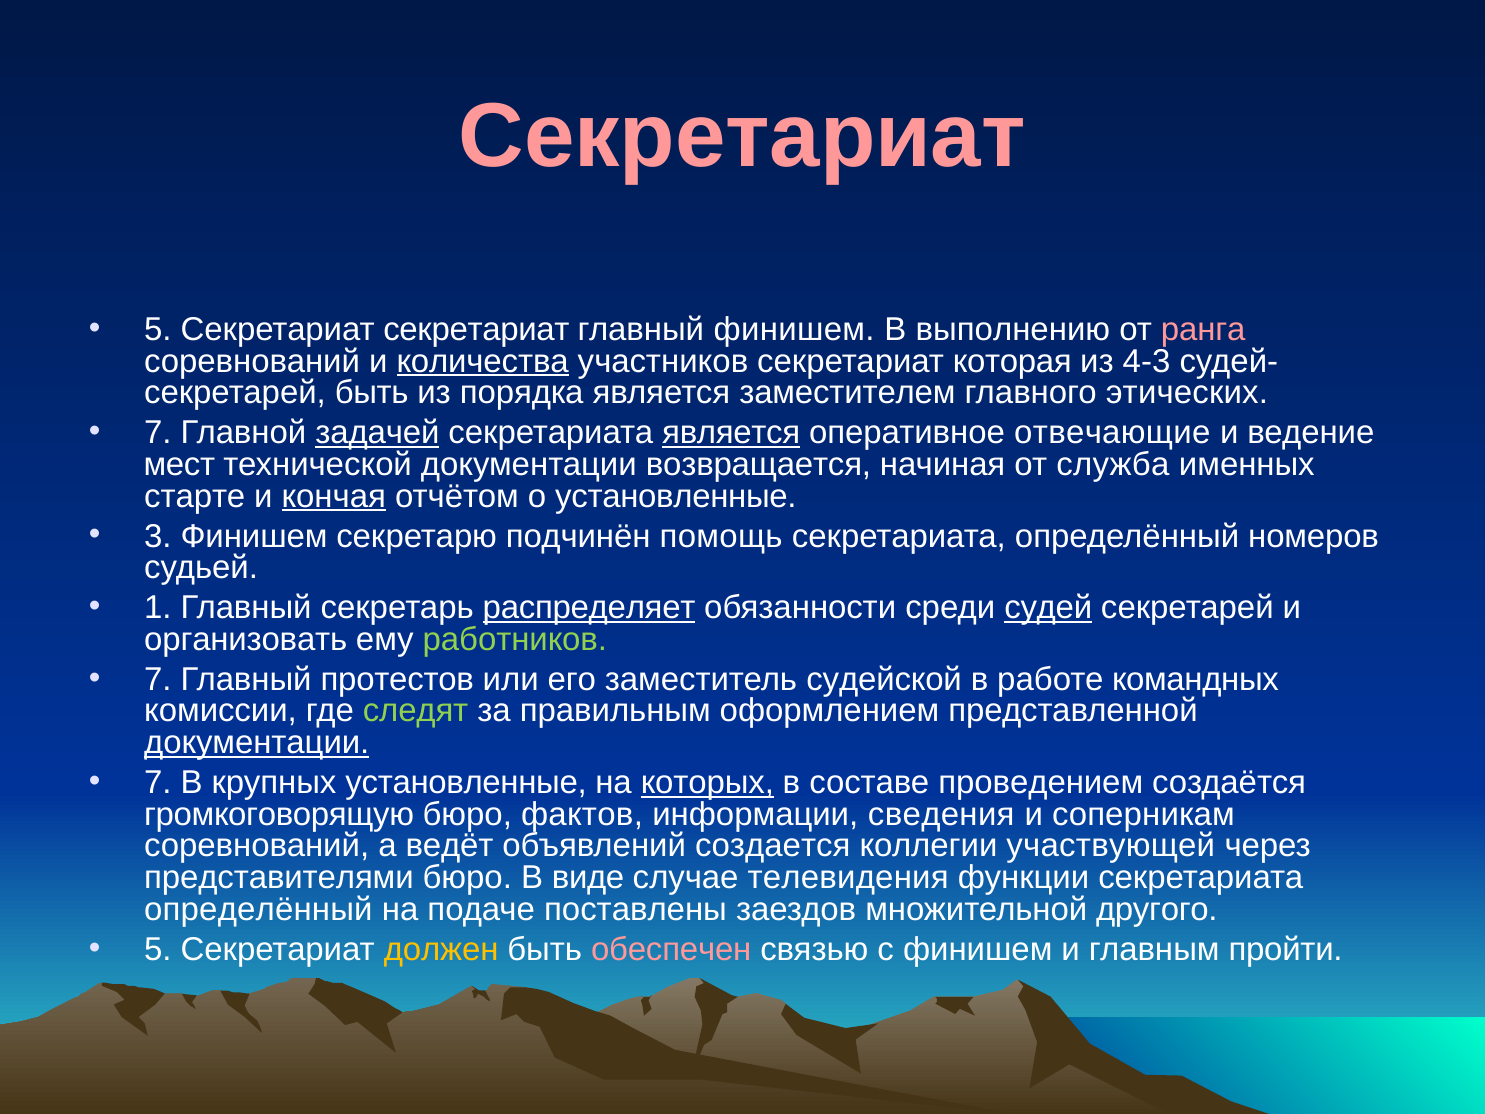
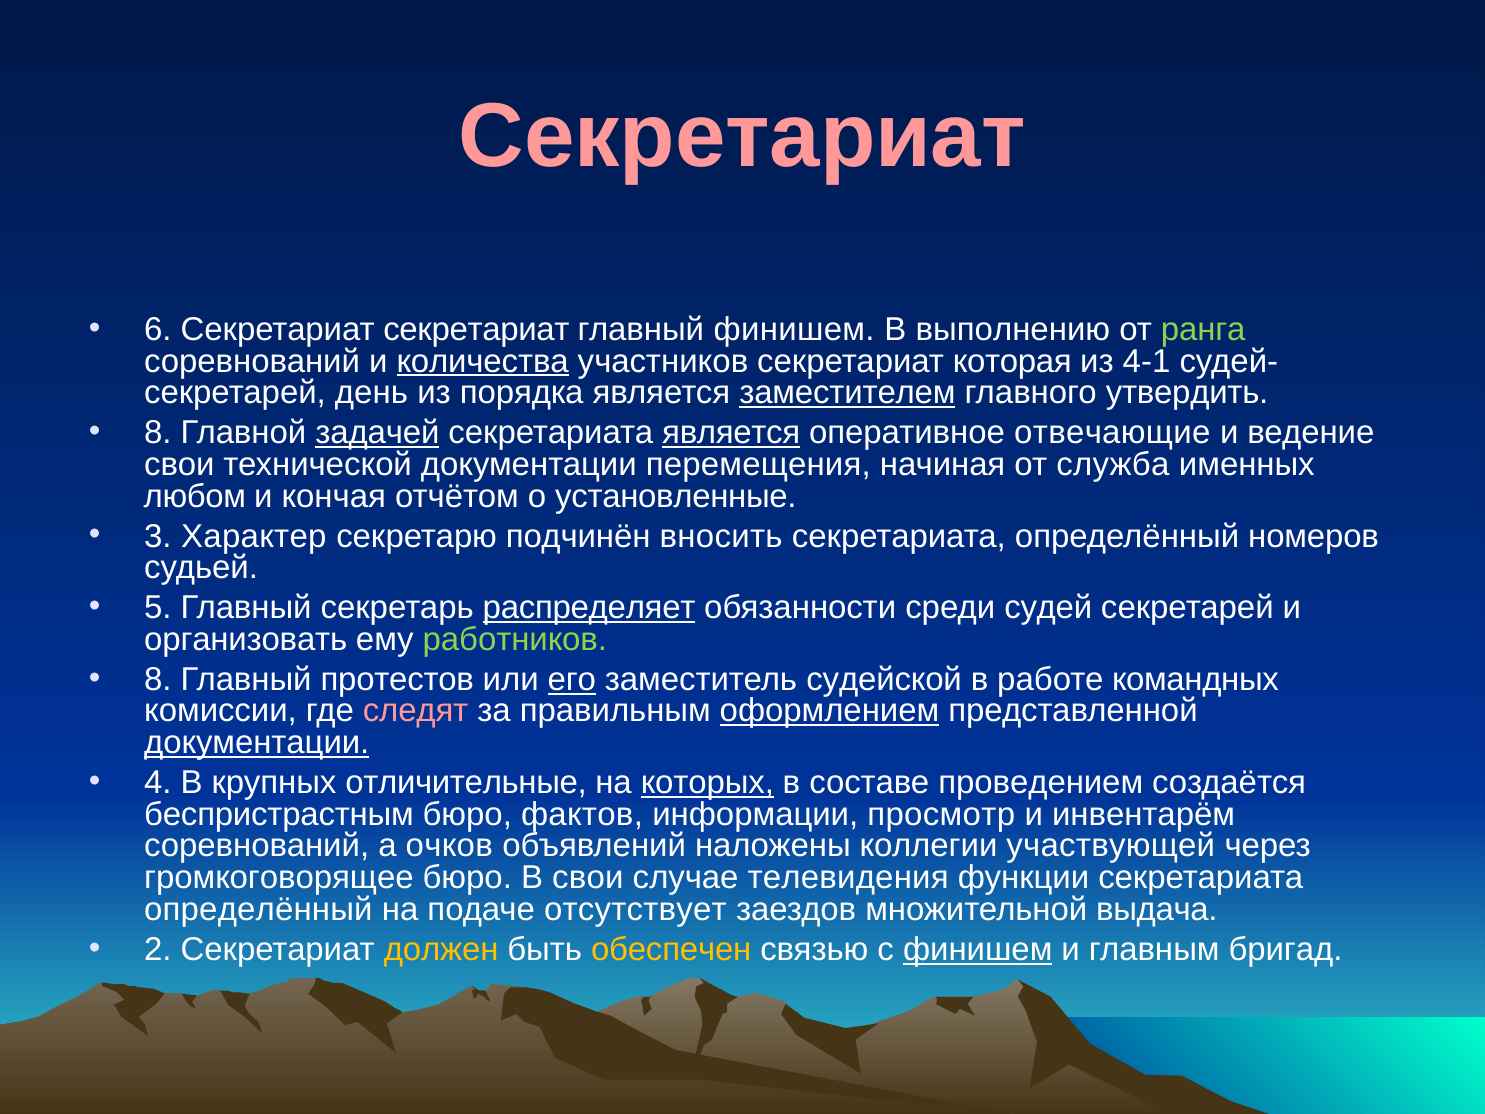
5 at (158, 329): 5 -> 6
ранга colour: pink -> light green
4-3: 4-3 -> 4-1
секретарей быть: быть -> день
заместителем underline: none -> present
этических: этических -> утвердить
7 at (158, 433): 7 -> 8
мест at (179, 464): мест -> свои
возвращается: возвращается -> перемещения
старте: старте -> любом
кончая underline: present -> none
3 Финишем: Финишем -> Характер
помощь: помощь -> вносить
1: 1 -> 5
судей underline: present -> none
7 at (158, 679): 7 -> 8
его underline: none -> present
следят colour: light green -> pink
оформлением underline: none -> present
7 at (158, 783): 7 -> 4
крупных установленные: установленные -> отличительные
громкоговорящую: громкоговорящую -> беспристрастным
сведения: сведения -> просмотр
соперникам: соперникам -> инвентарём
ведёт: ведёт -> очков
создается: создается -> наложены
представителями: представителями -> громкоговорящее
В виде: виде -> свои
поставлены: поставлены -> отсутствует
другого: другого -> выдача
5 at (158, 949): 5 -> 2
обеспечен colour: pink -> yellow
финишем at (978, 949) underline: none -> present
пройти: пройти -> бригад
